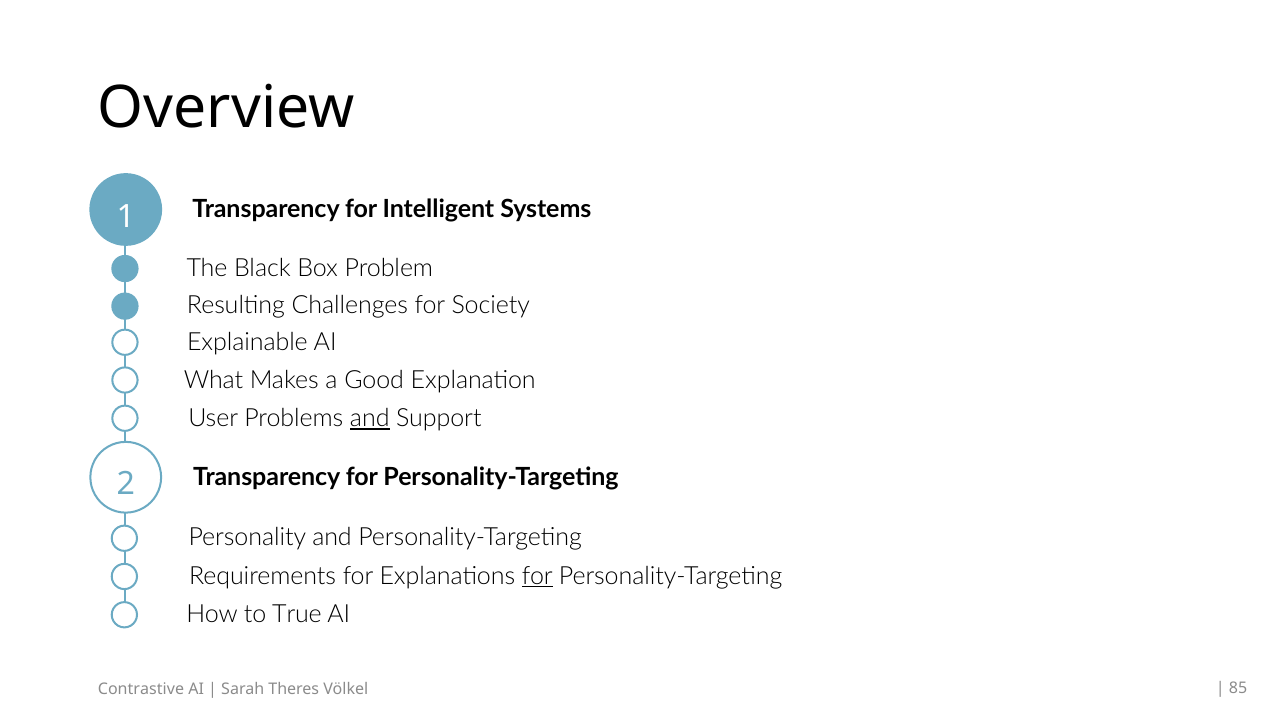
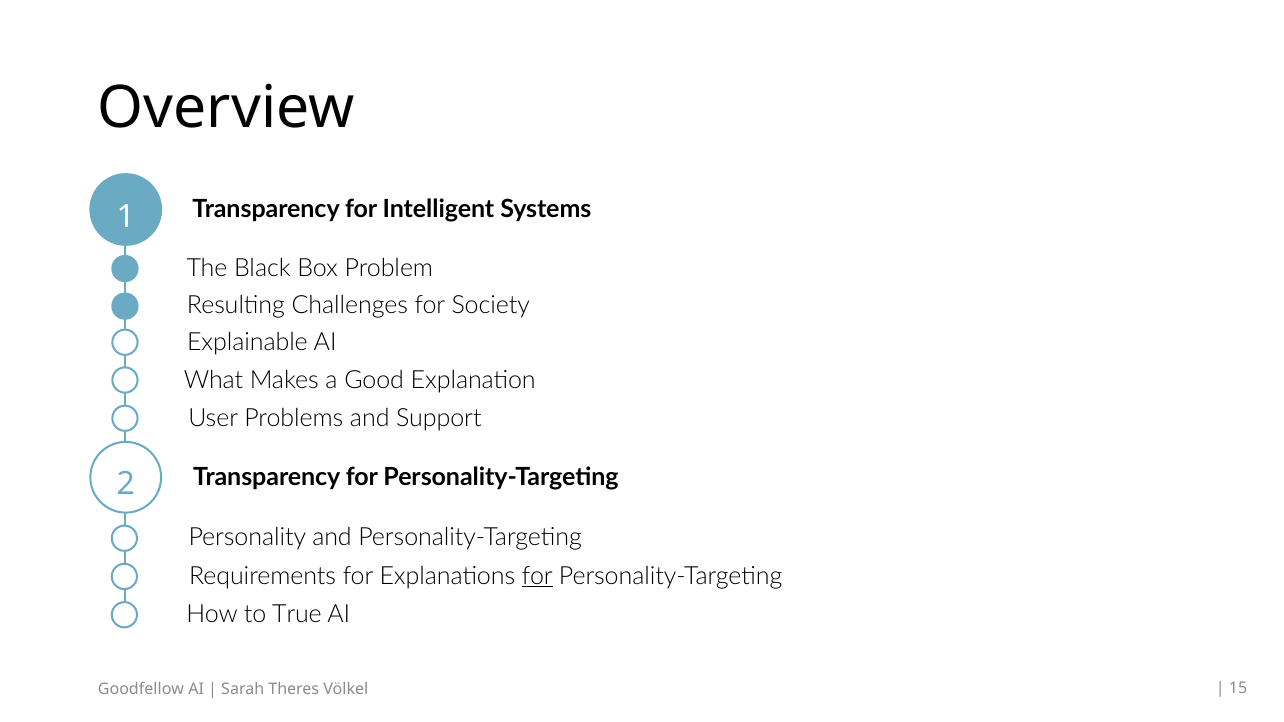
and at (370, 418) underline: present -> none
85: 85 -> 15
Contrastive: Contrastive -> Goodfellow
